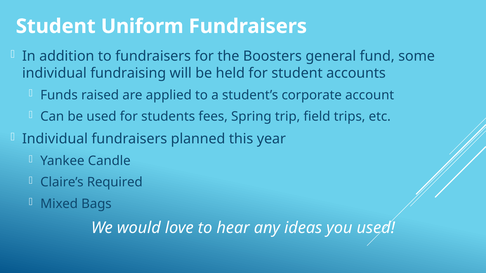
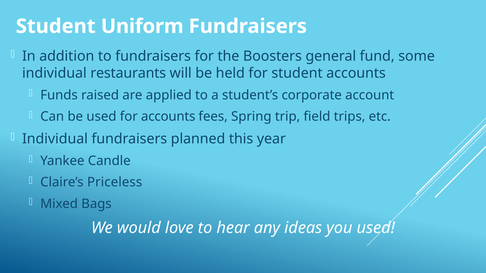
fundraising: fundraising -> restaurants
for students: students -> accounts
Required: Required -> Priceless
